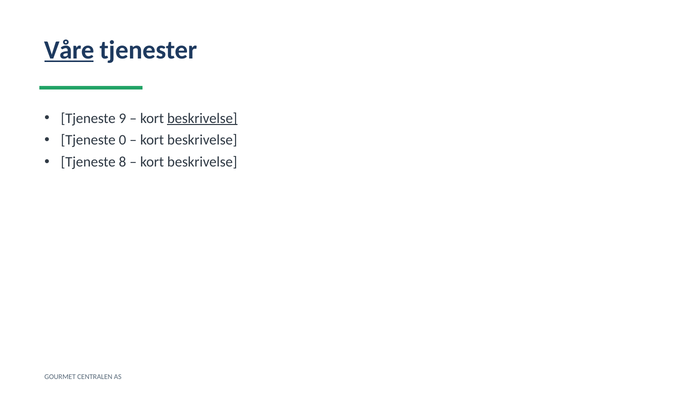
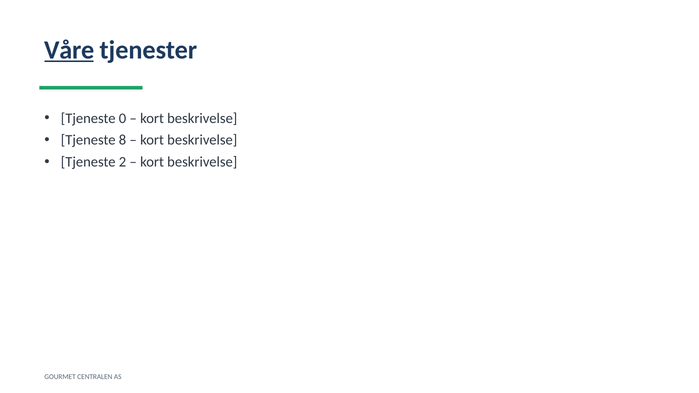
9: 9 -> 0
beskrivelse at (202, 118) underline: present -> none
0: 0 -> 8
8: 8 -> 2
